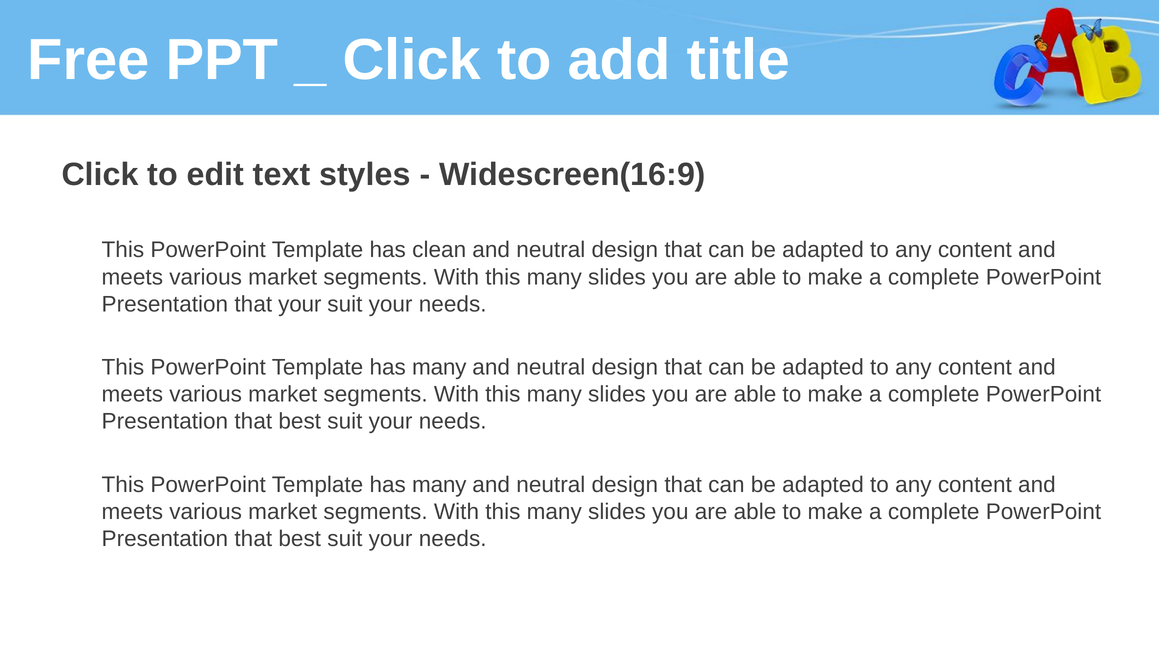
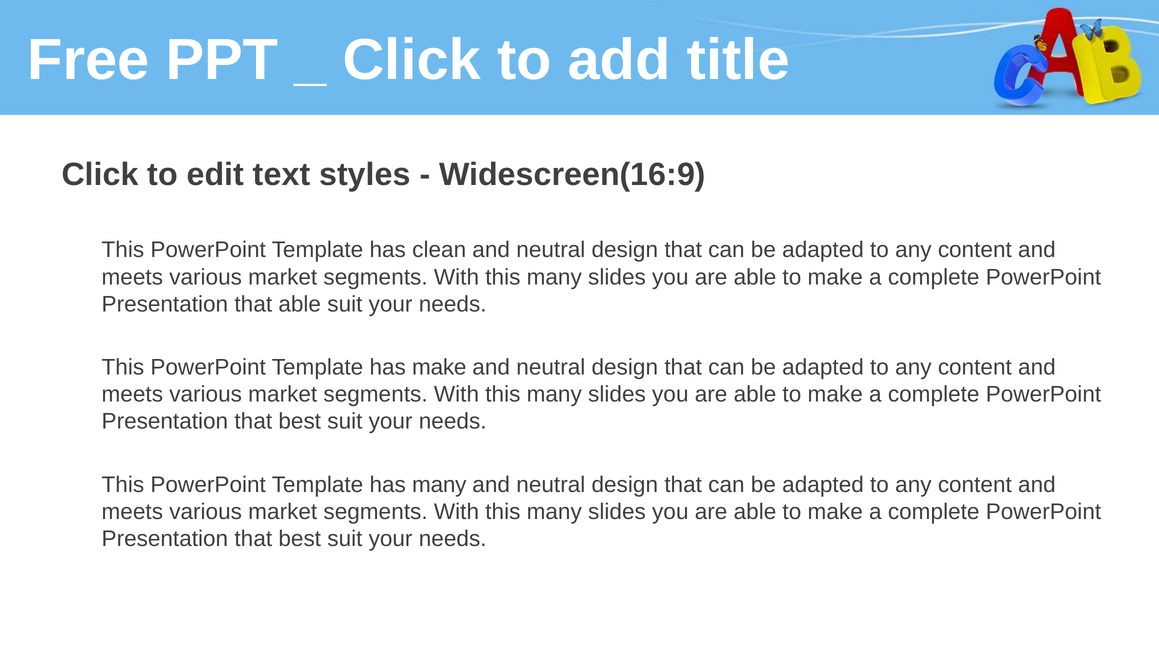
that your: your -> able
many at (439, 367): many -> make
